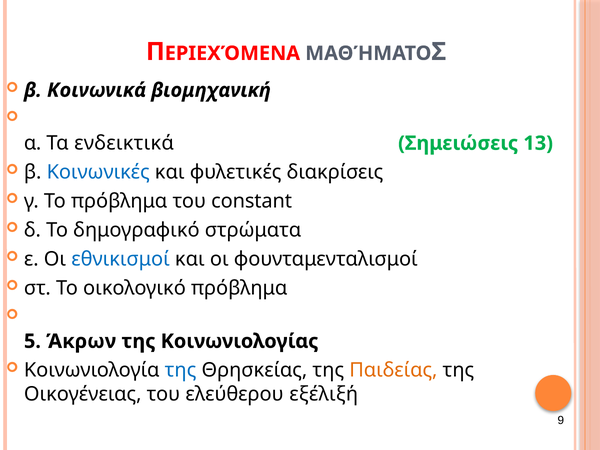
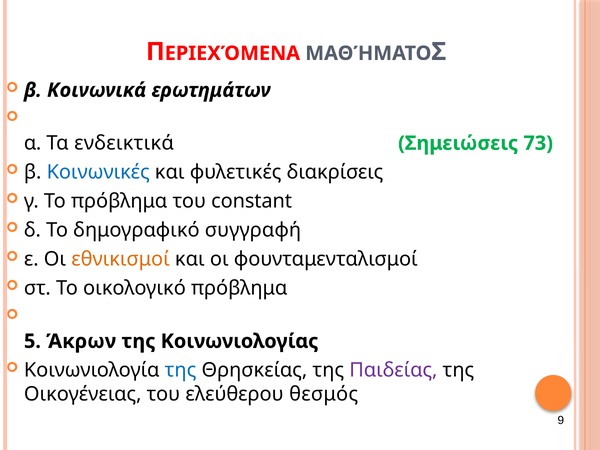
βιομηχανική: βιομηχανική -> ερωτημάτων
13: 13 -> 73
στρώματα: στρώματα -> συγγραφή
εθνικισμοί colour: blue -> orange
Παιδείας colour: orange -> purple
εξέλιξή: εξέλιξή -> θεσμός
